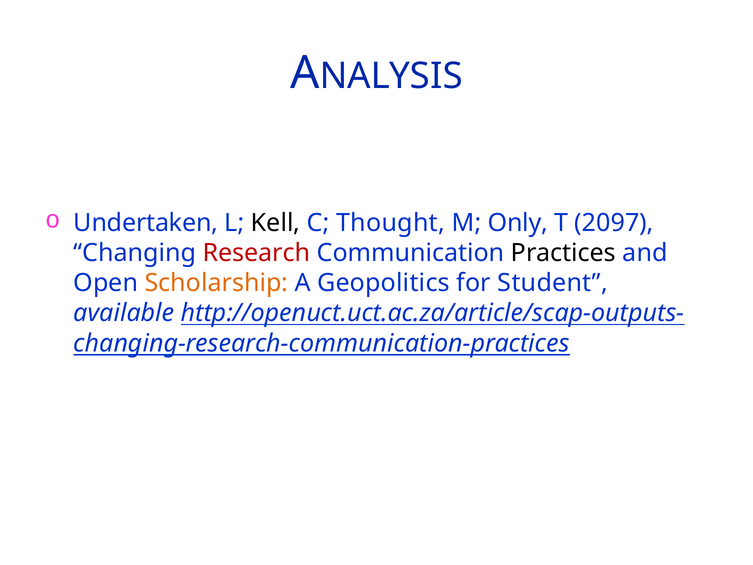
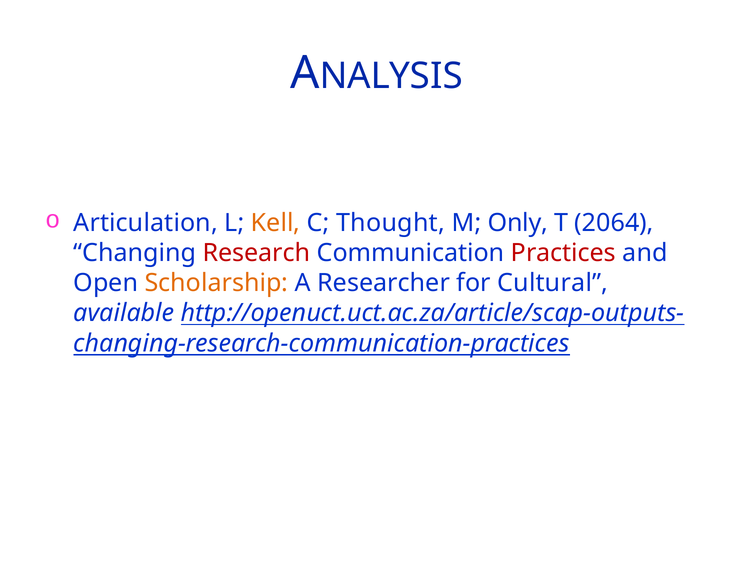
Undertaken: Undertaken -> Articulation
Kell colour: black -> orange
2097: 2097 -> 2064
Practices colour: black -> red
Geopolitics: Geopolitics -> Researcher
Student: Student -> Cultural
